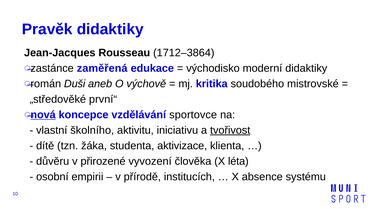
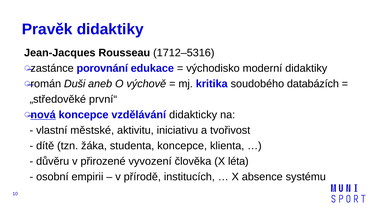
1712–3864: 1712–3864 -> 1712–5316
zaměřená: zaměřená -> porovnání
mistrovské: mistrovské -> databázích
sportovce: sportovce -> didakticky
školního: školního -> městské
tvořivost underline: present -> none
studenta aktivizace: aktivizace -> koncepce
